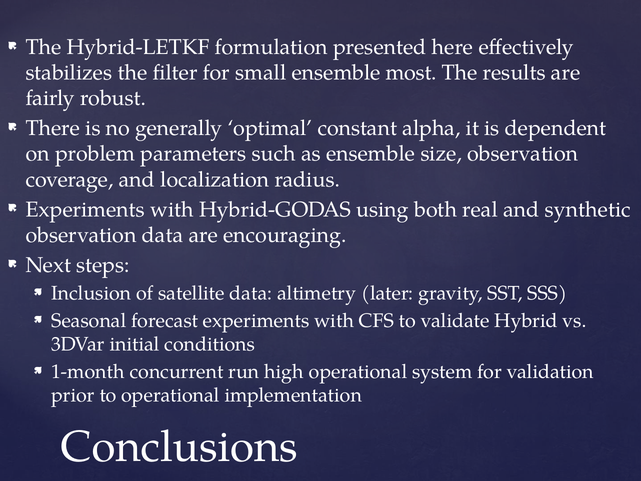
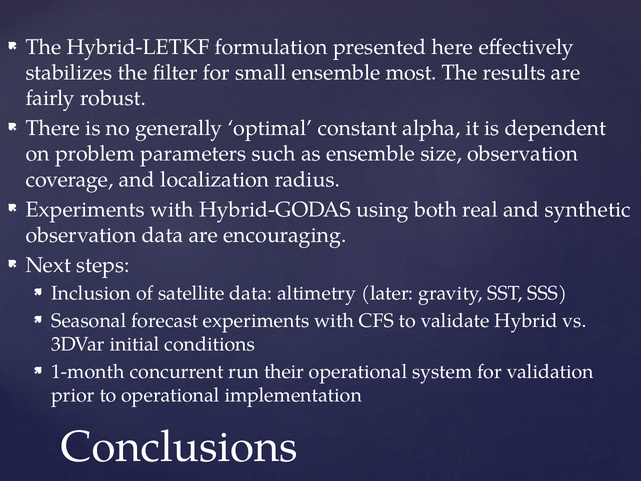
high: high -> their
